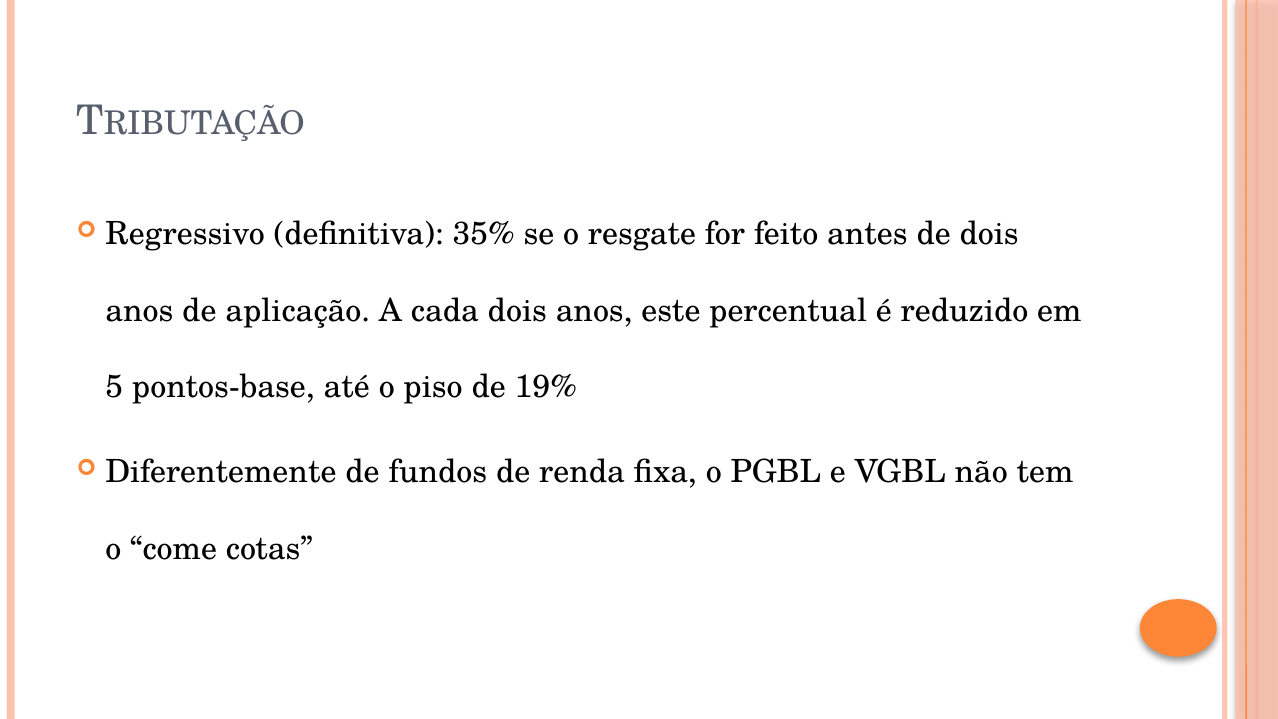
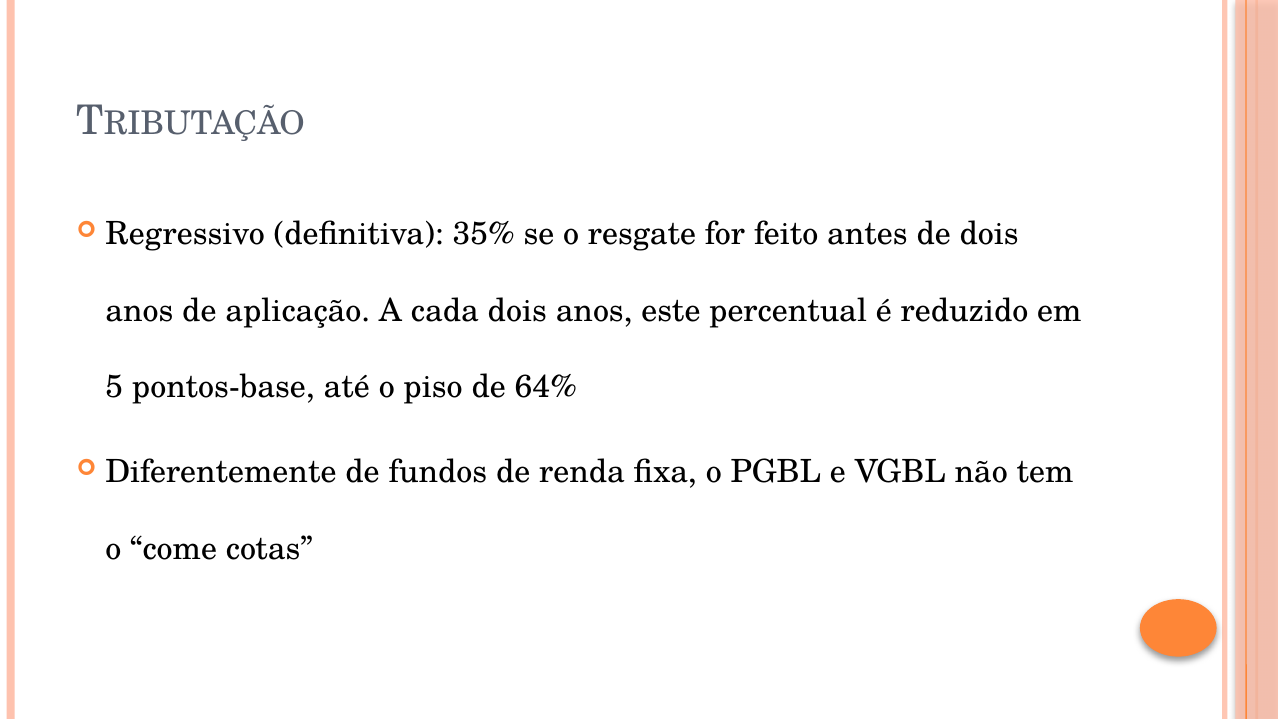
19%: 19% -> 64%
